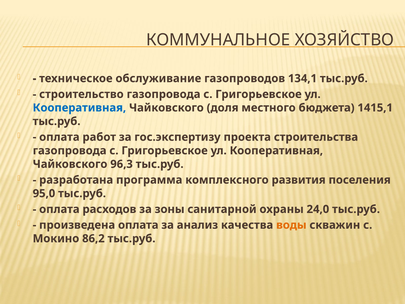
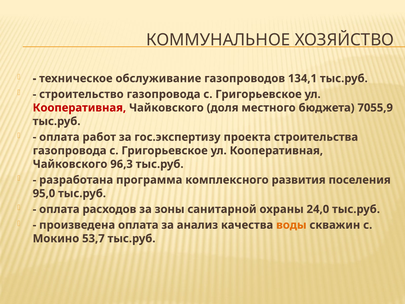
Кооперативная at (79, 108) colour: blue -> red
1415,1: 1415,1 -> 7055,9
86,2: 86,2 -> 53,7
